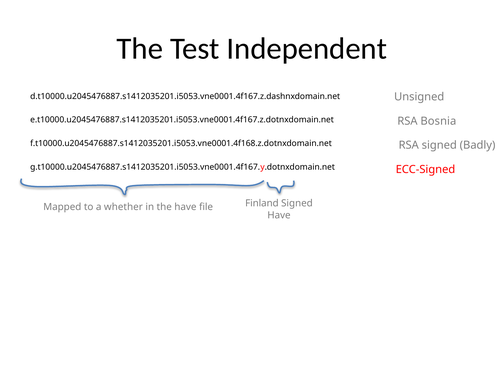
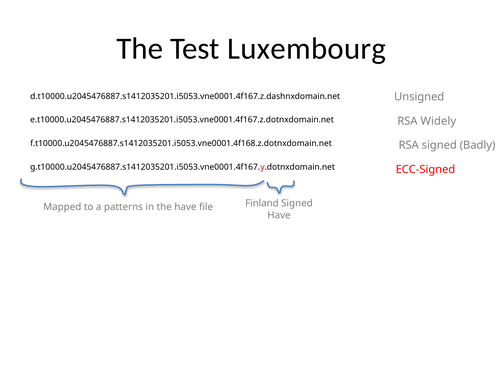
Independent: Independent -> Luxembourg
Bosnia: Bosnia -> Widely
whether: whether -> patterns
